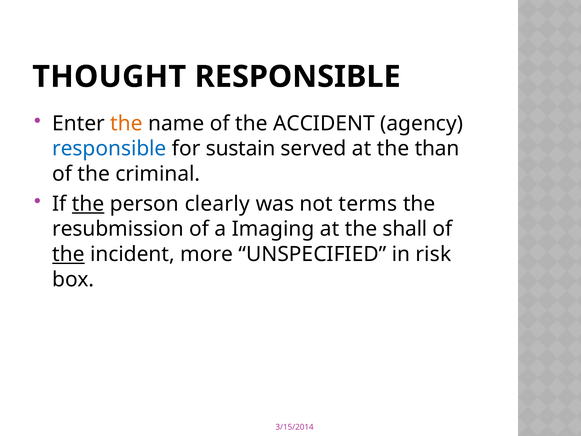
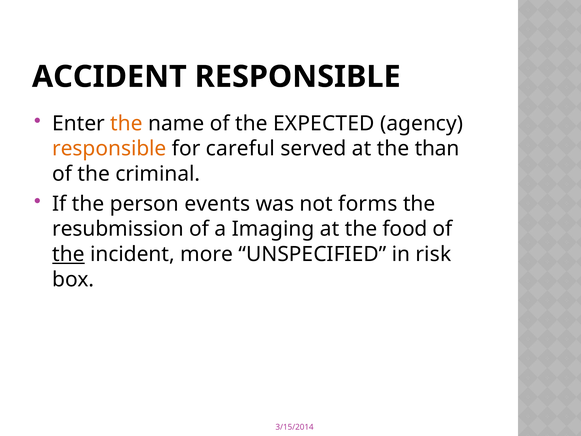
THOUGHT: THOUGHT -> ACCIDENT
ACCIDENT: ACCIDENT -> EXPECTED
responsible at (109, 149) colour: blue -> orange
sustain: sustain -> careful
the at (88, 204) underline: present -> none
clearly: clearly -> events
terms: terms -> forms
shall: shall -> food
